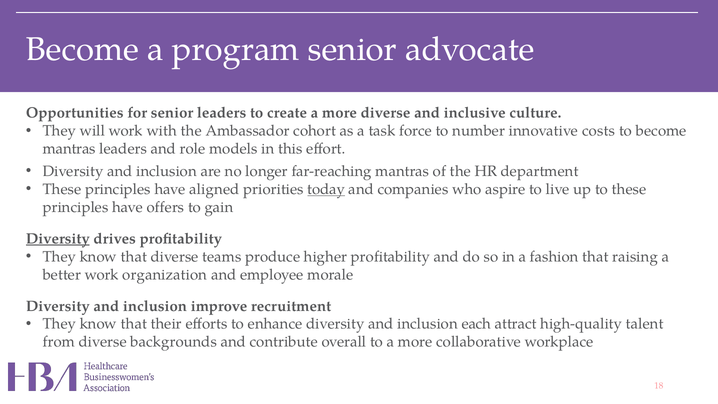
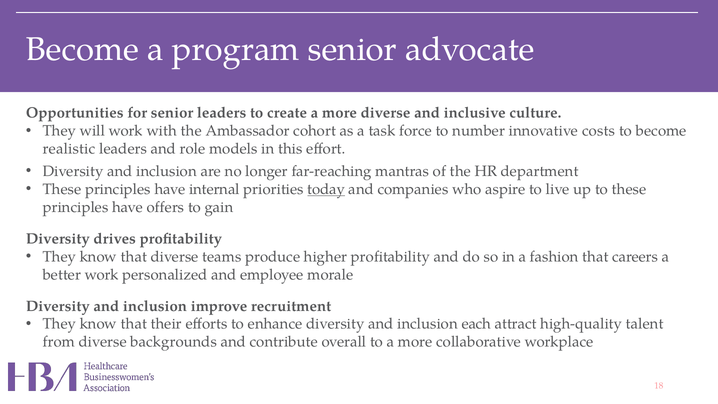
mantras at (69, 149): mantras -> realistic
aligned: aligned -> internal
Diversity at (58, 239) underline: present -> none
raising: raising -> careers
organization: organization -> personalized
